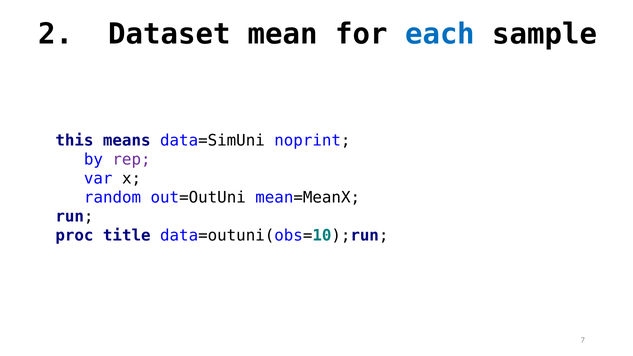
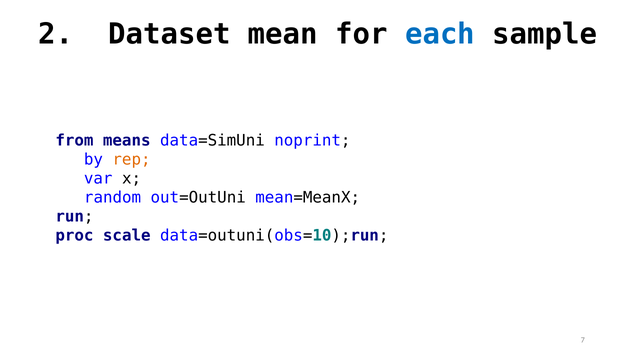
this: this -> from
rep colour: purple -> orange
title: title -> scale
